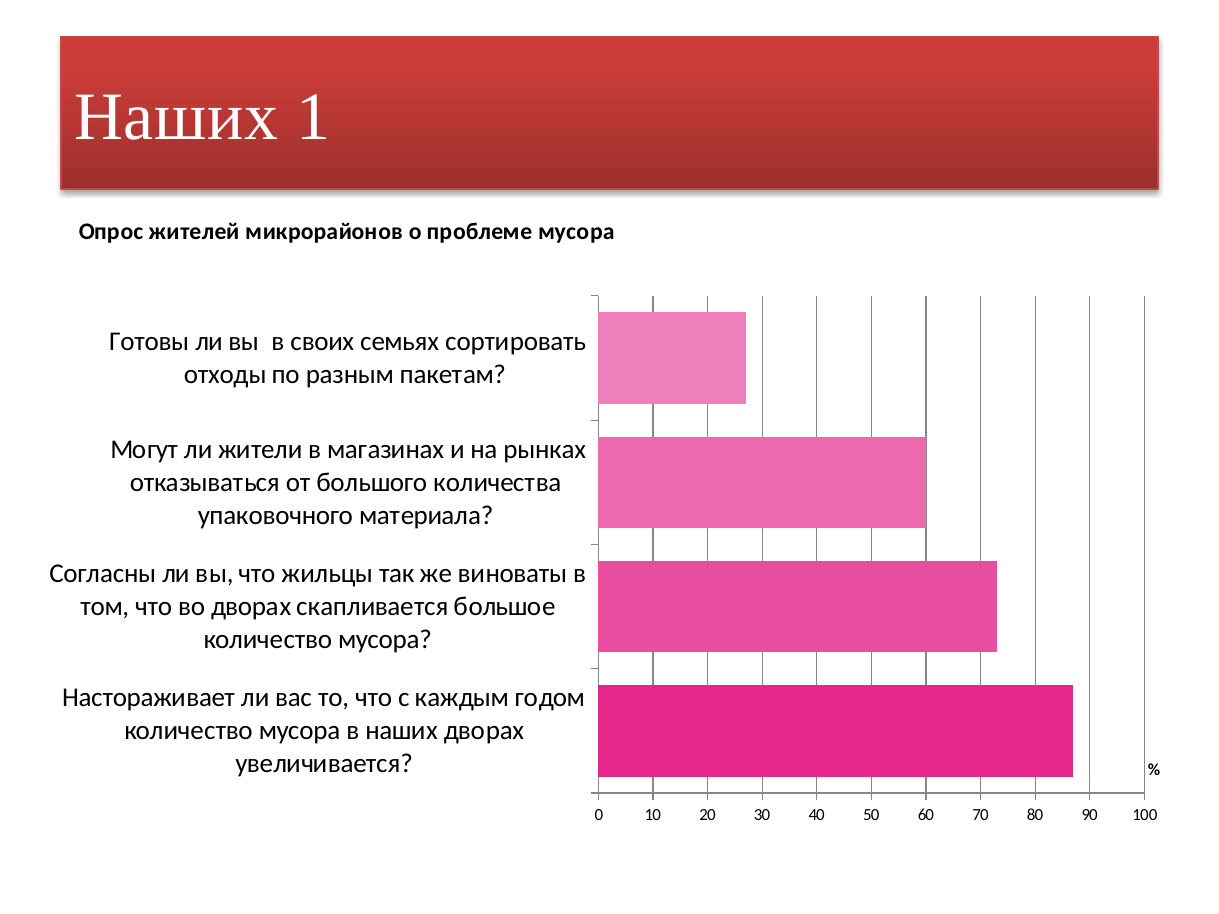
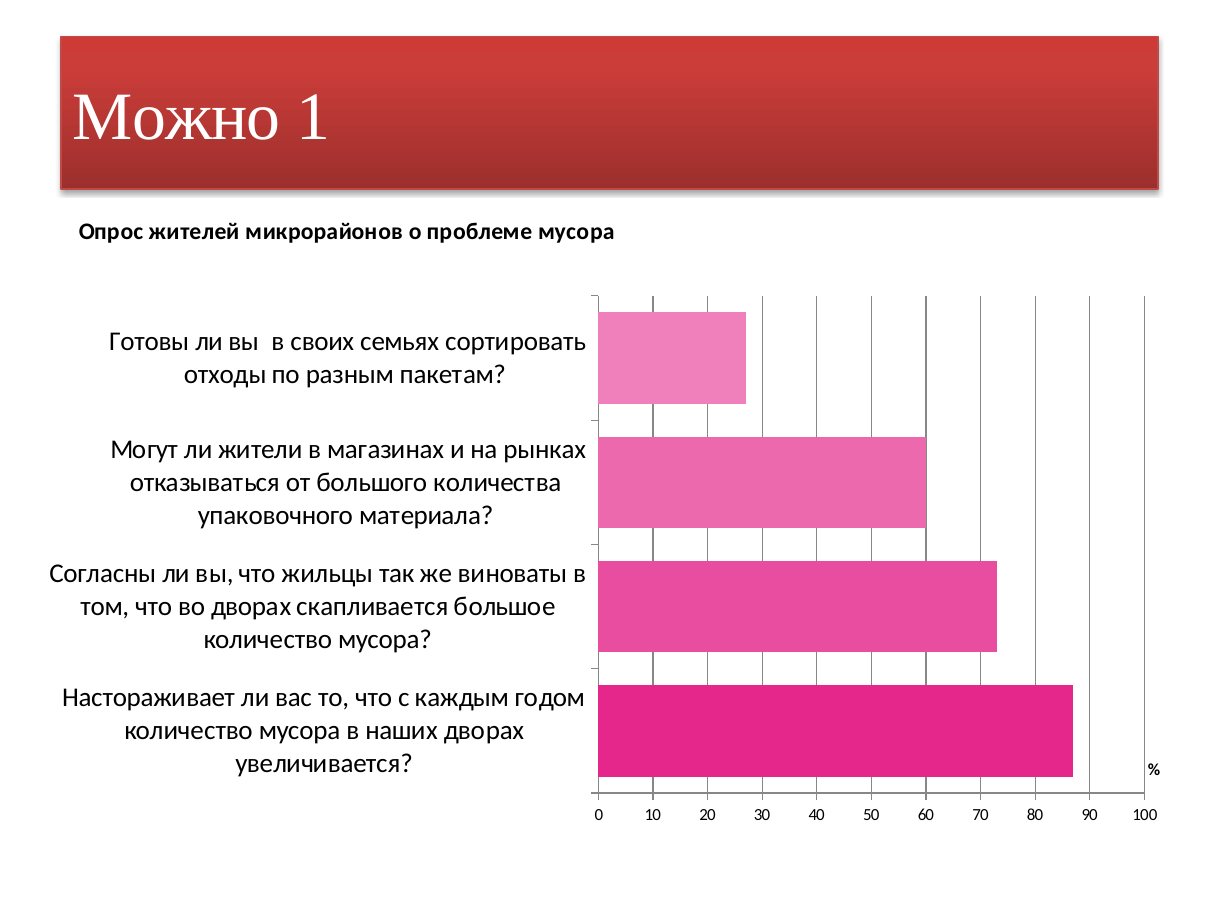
Наших at (176, 118): Наших -> Можно
